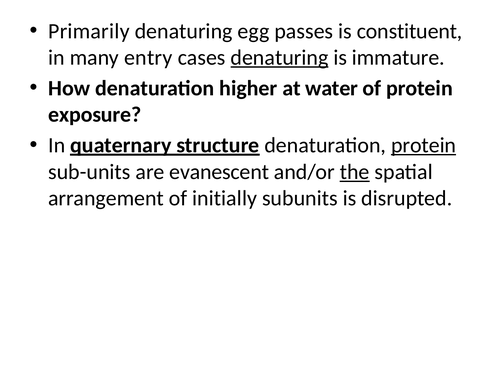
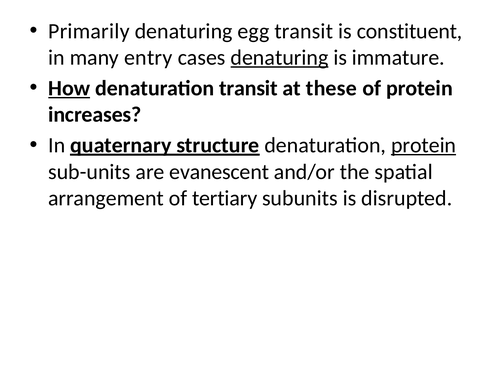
egg passes: passes -> transit
How underline: none -> present
denaturation higher: higher -> transit
water: water -> these
exposure: exposure -> increases
the underline: present -> none
initially: initially -> tertiary
